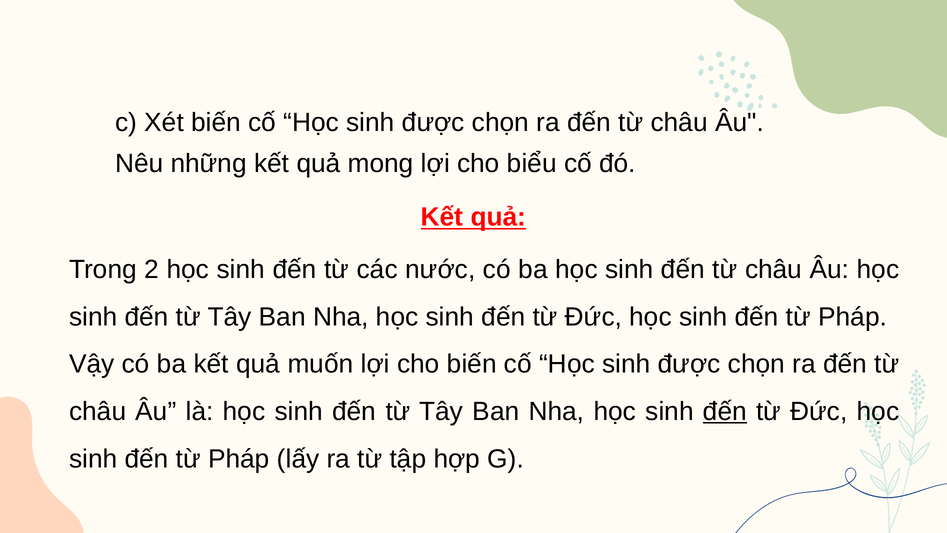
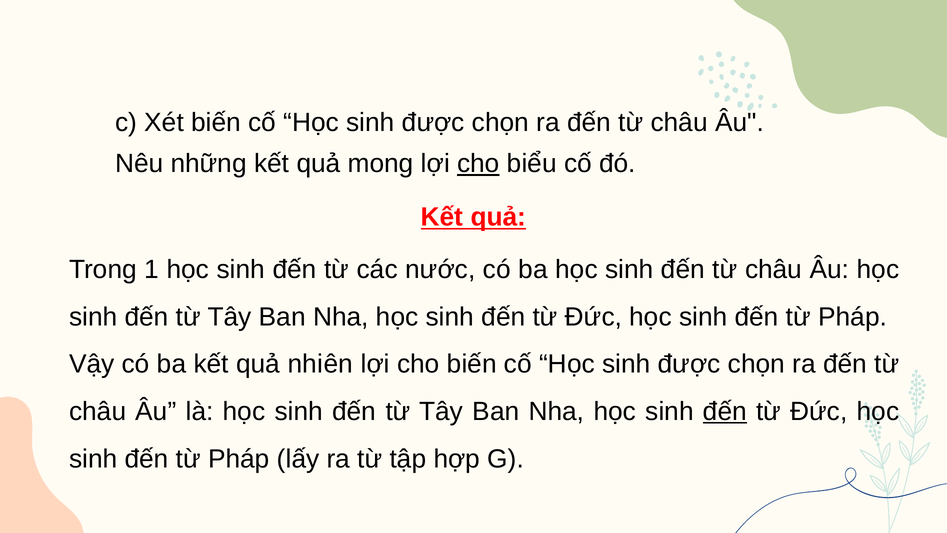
cho at (478, 164) underline: none -> present
2: 2 -> 1
muốn: muốn -> nhiên
